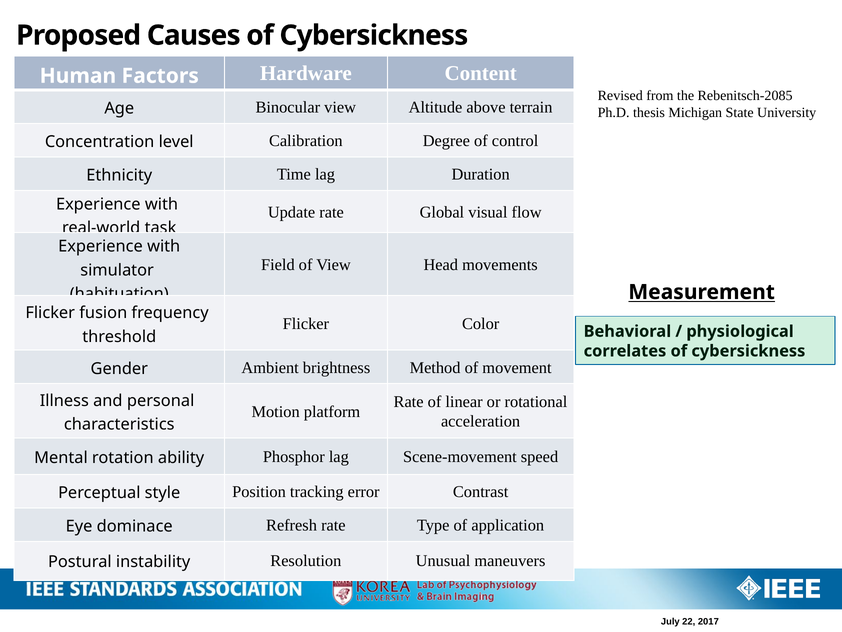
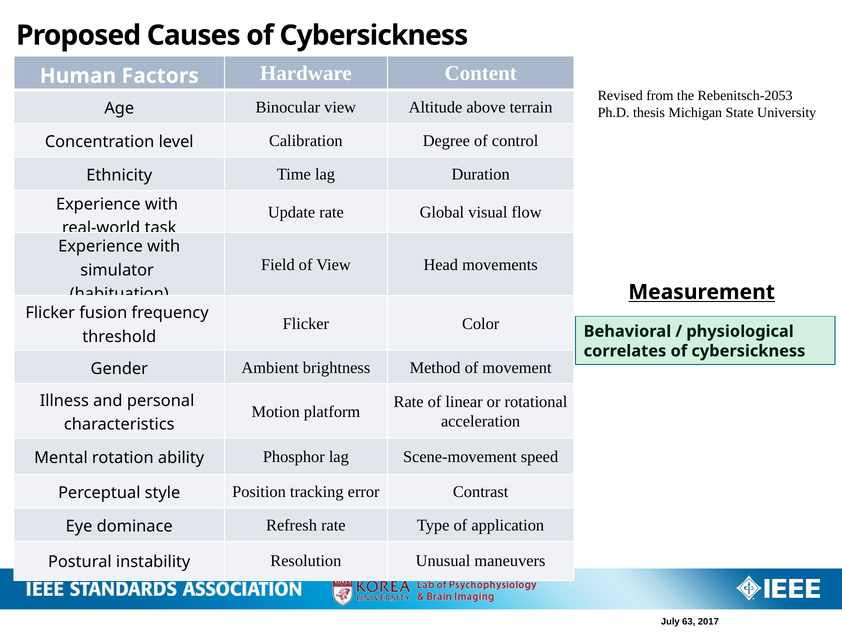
Rebenitsch-2085: Rebenitsch-2085 -> Rebenitsch-2053
22: 22 -> 63
